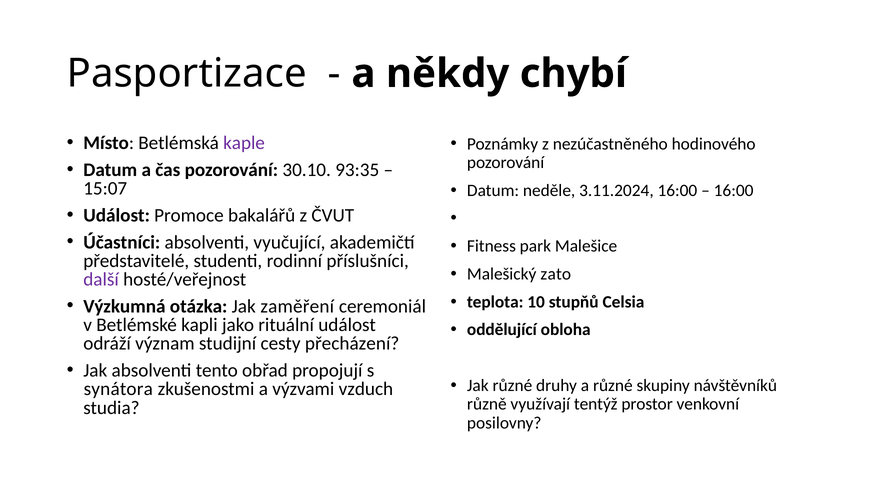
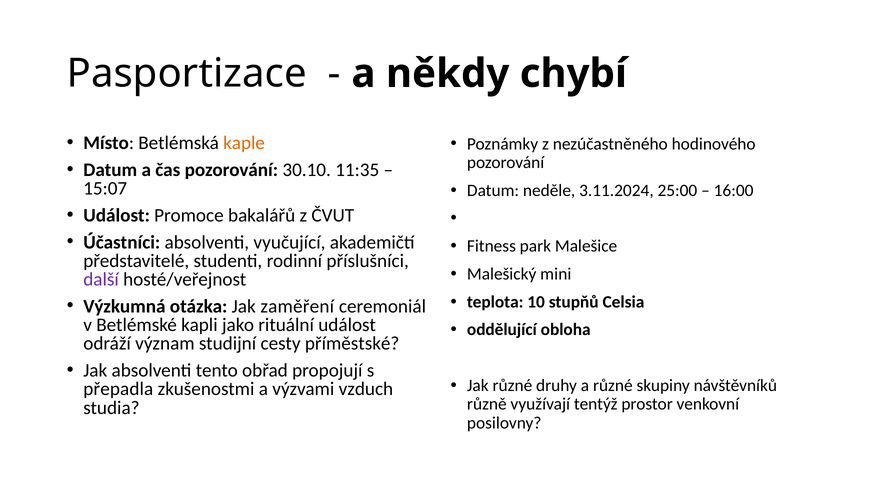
kaple colour: purple -> orange
93:35: 93:35 -> 11:35
3.11.2024 16:00: 16:00 -> 25:00
zato: zato -> mini
přecházení: přecházení -> příměstské
synátora: synátora -> přepadla
